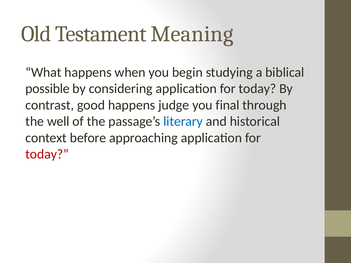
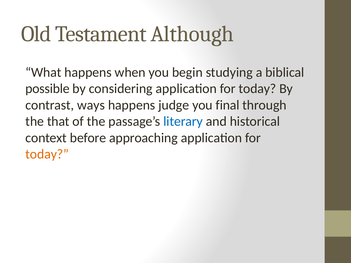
Meaning: Meaning -> Although
good: good -> ways
well: well -> that
today at (47, 154) colour: red -> orange
